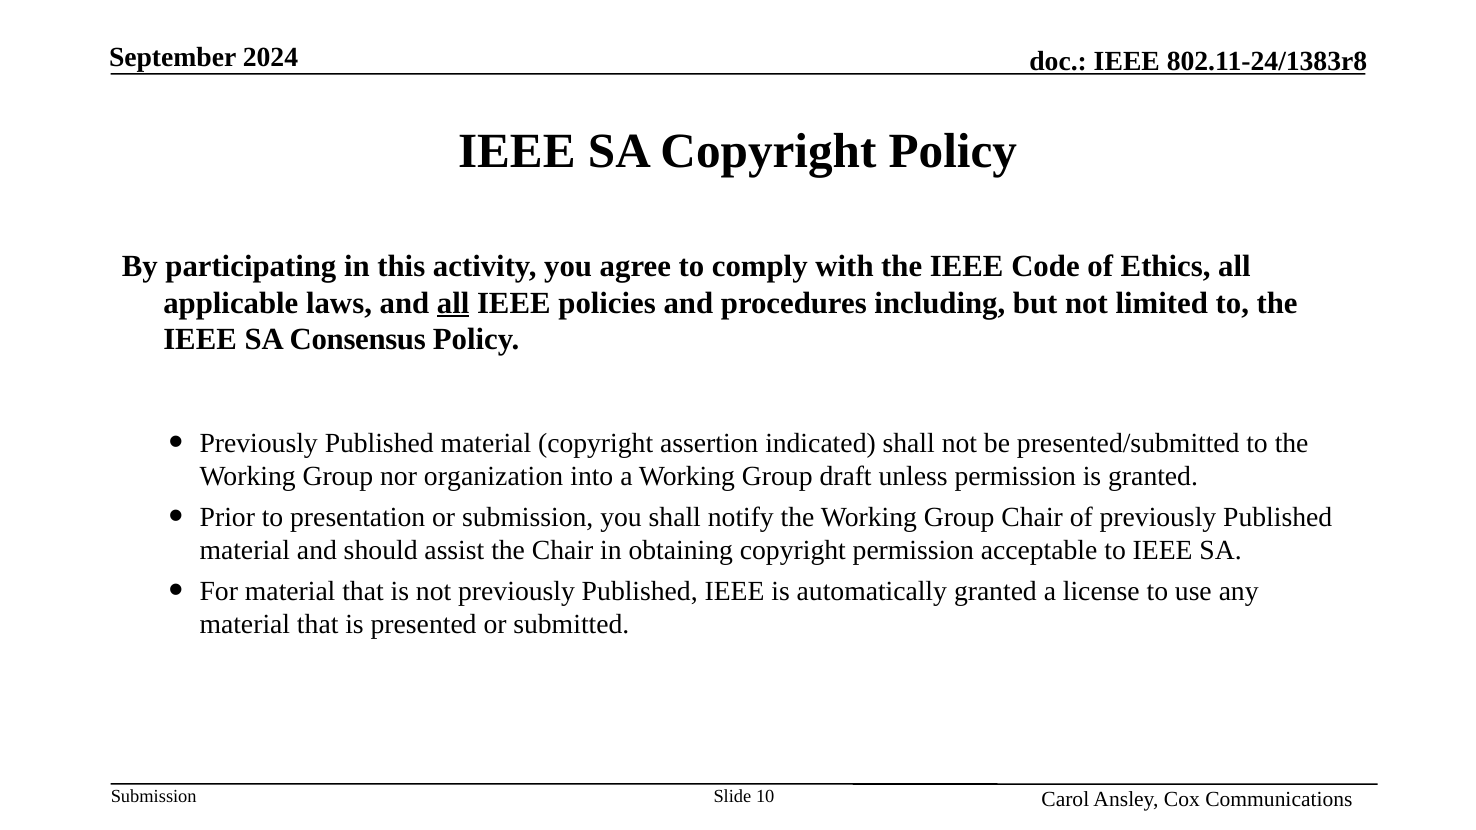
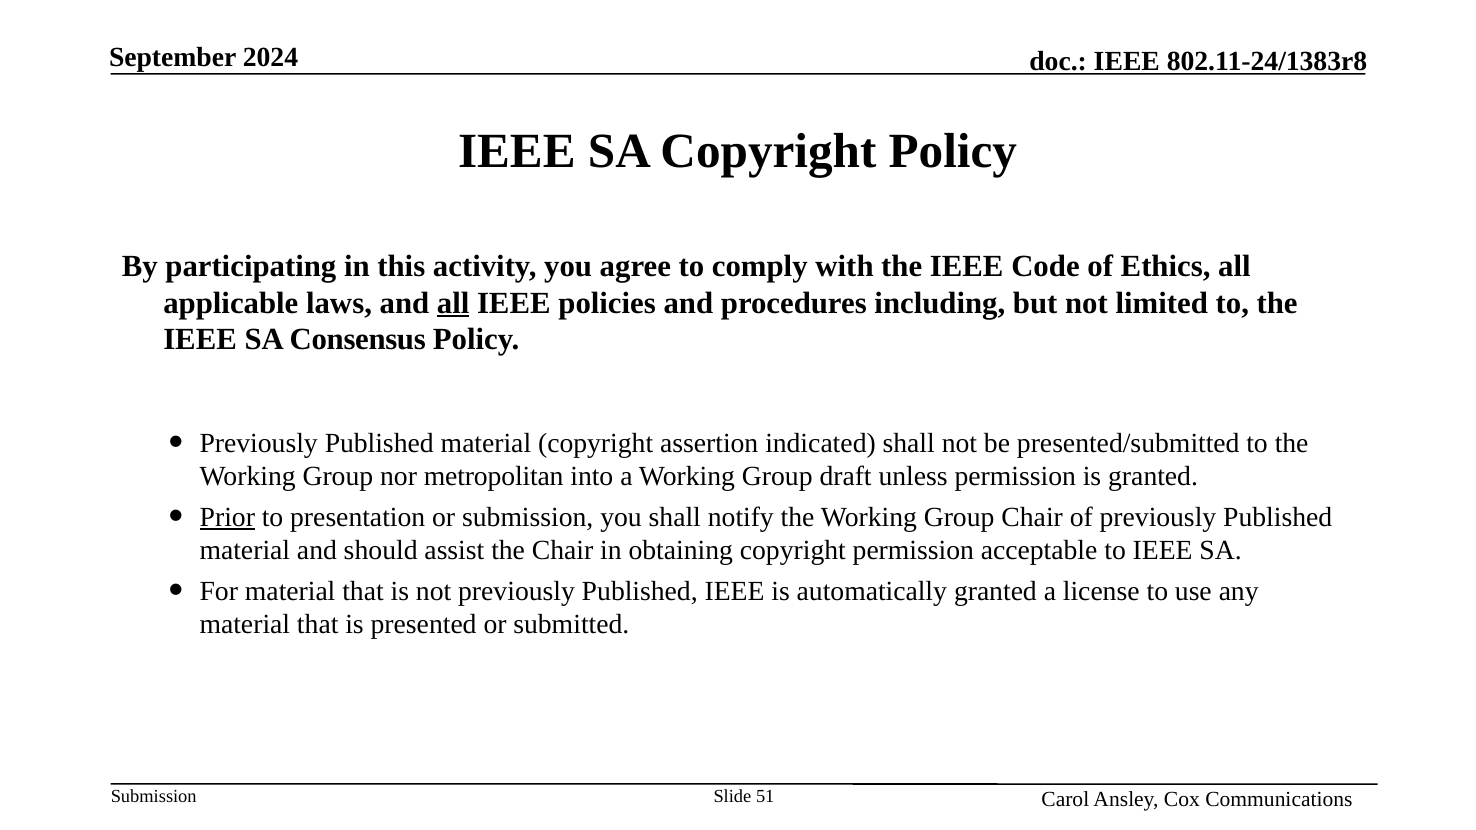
organization: organization -> metropolitan
Prior underline: none -> present
10: 10 -> 51
